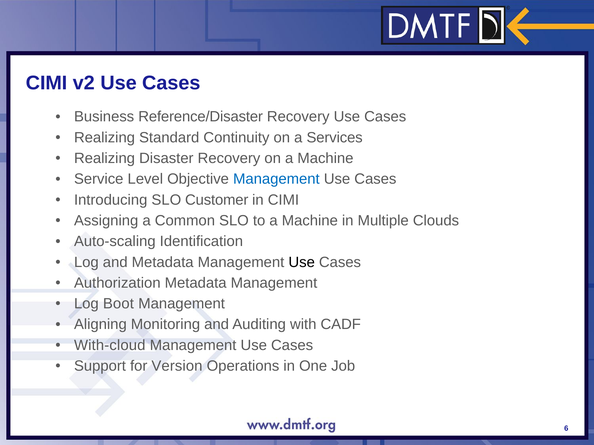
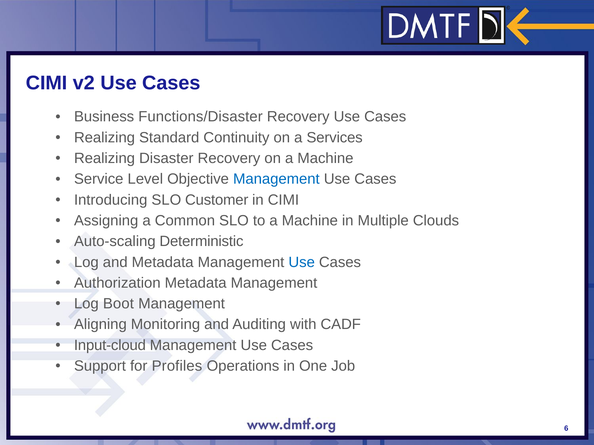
Reference/Disaster: Reference/Disaster -> Functions/Disaster
Identification: Identification -> Deterministic
Use at (302, 262) colour: black -> blue
With-cloud: With-cloud -> Input-cloud
Version: Version -> Profiles
